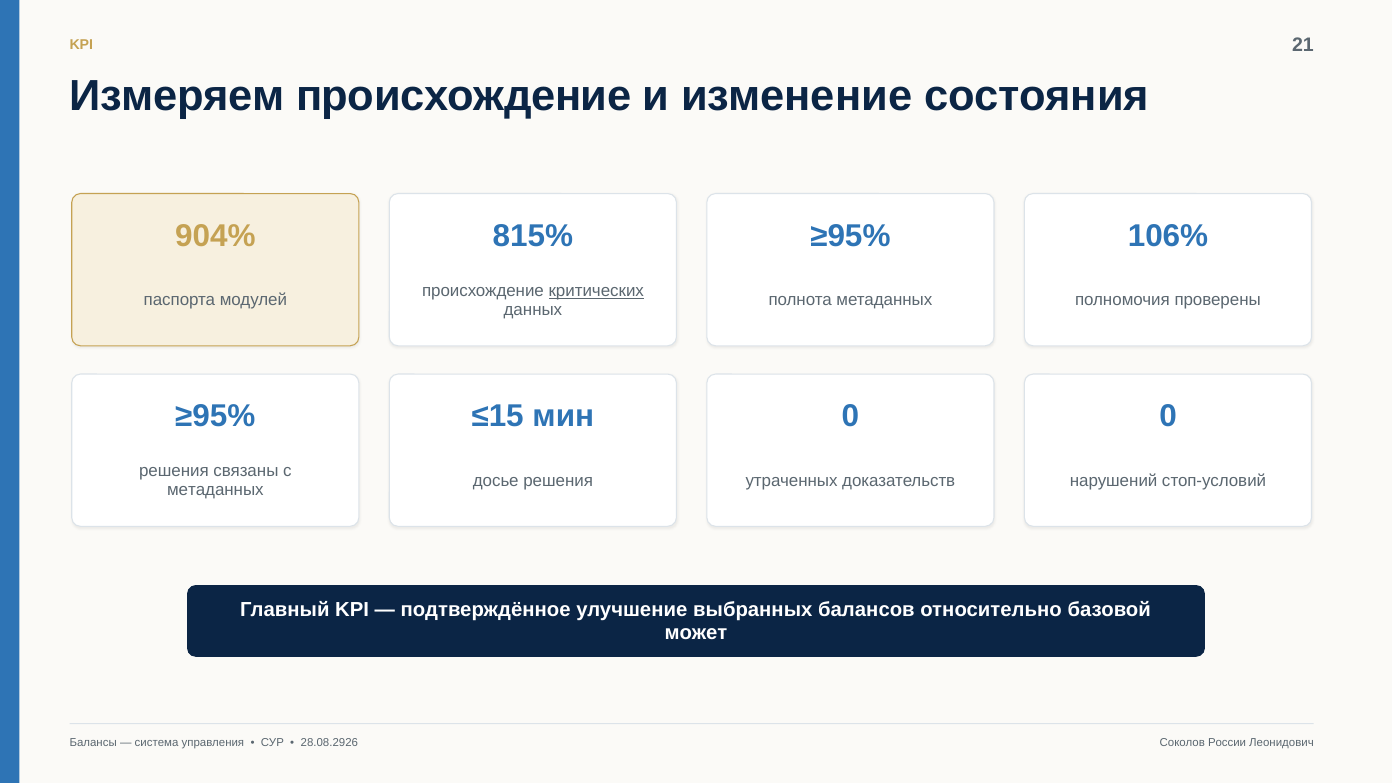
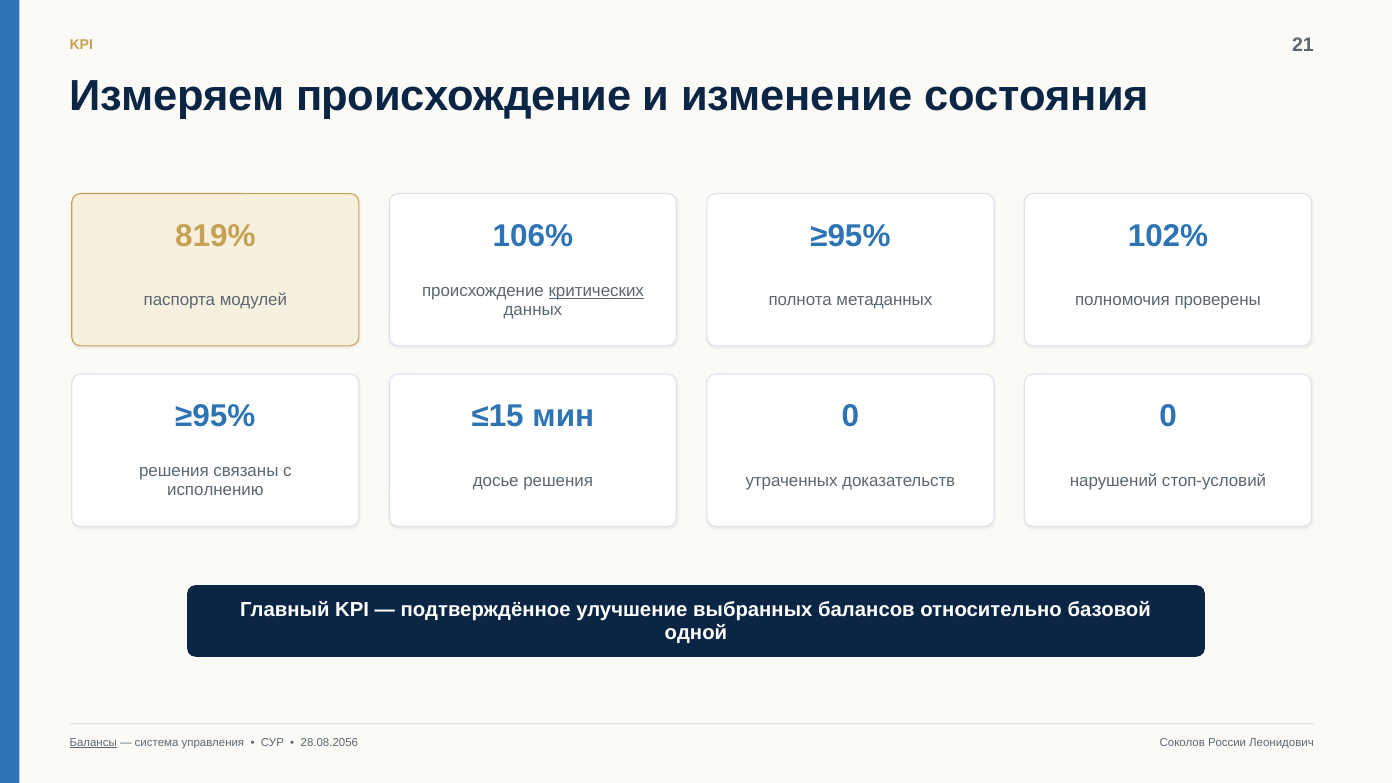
904%: 904% -> 819%
815%: 815% -> 106%
106%: 106% -> 102%
метаданных at (215, 490): метаданных -> исполнению
может: может -> одной
Балансы underline: none -> present
28.08.2926: 28.08.2926 -> 28.08.2056
